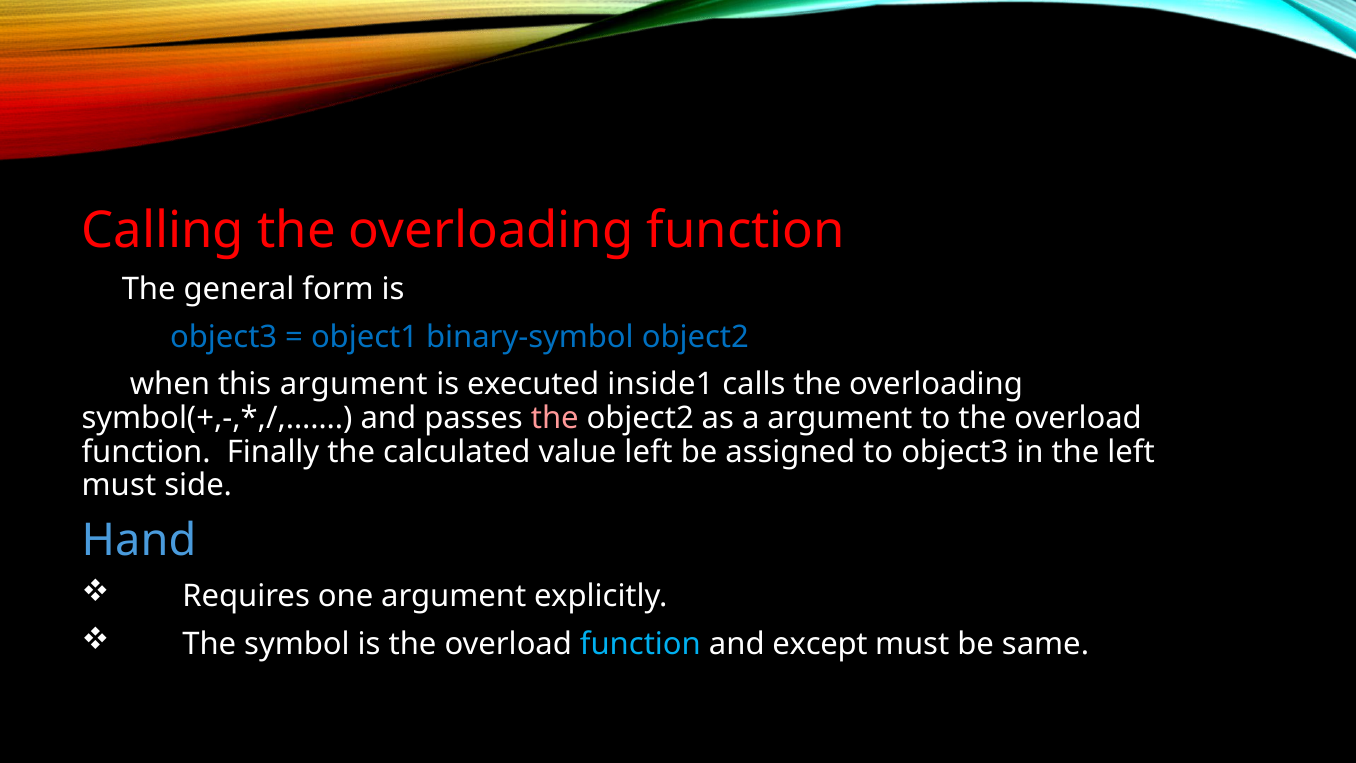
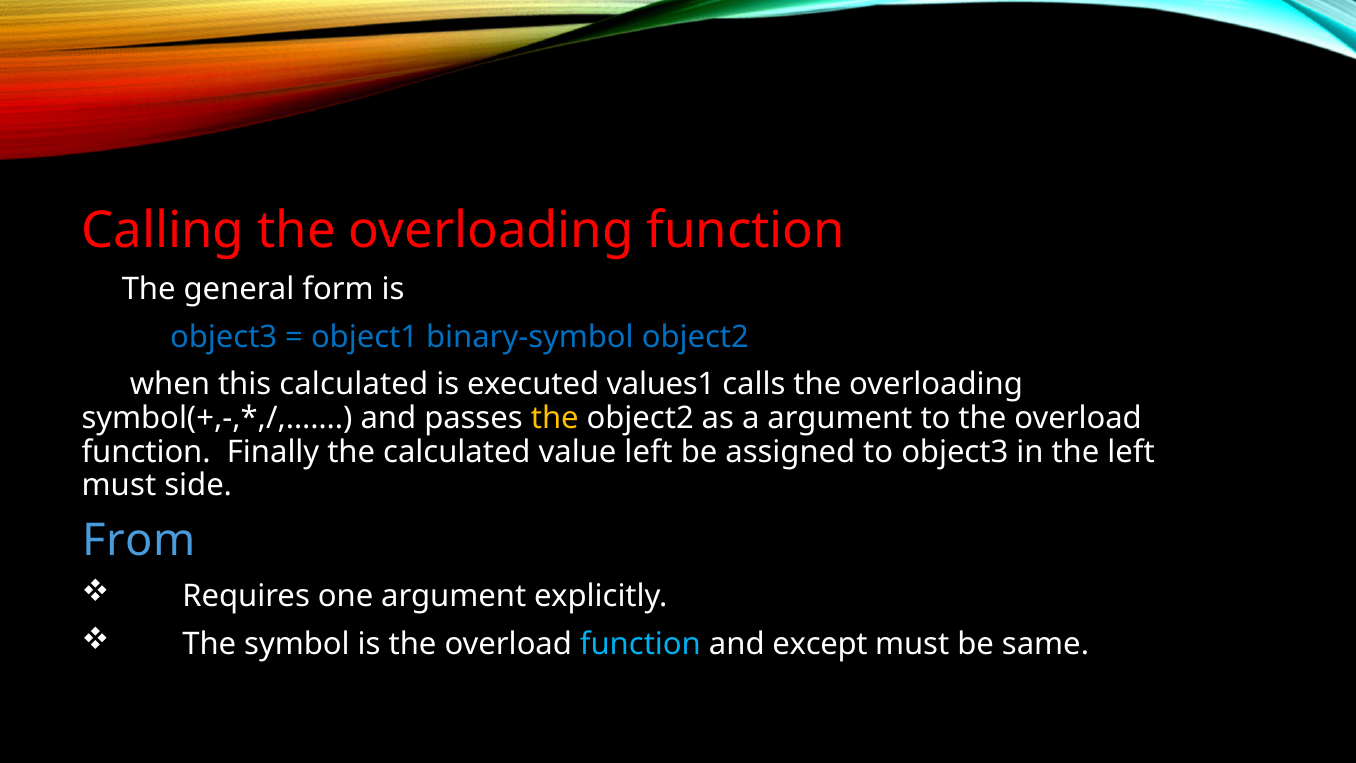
this argument: argument -> calculated
inside1: inside1 -> values1
the at (555, 418) colour: pink -> yellow
Hand: Hand -> From
